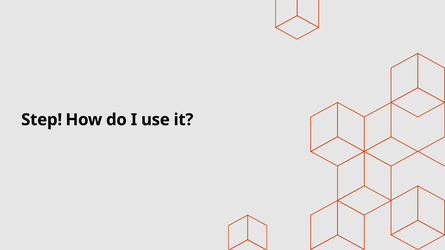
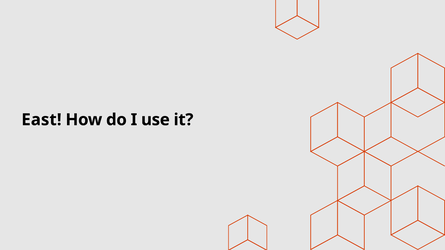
Step: Step -> East
